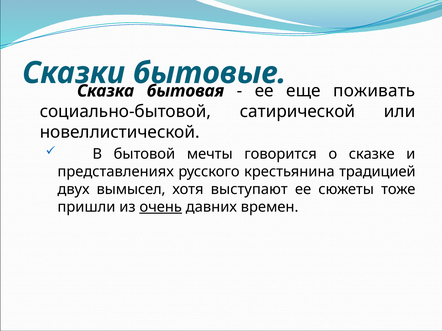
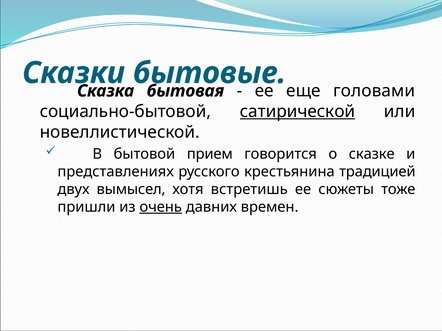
поживать: поживать -> головами
сатирической underline: none -> present
мечты: мечты -> прием
выступают: выступают -> встретишь
